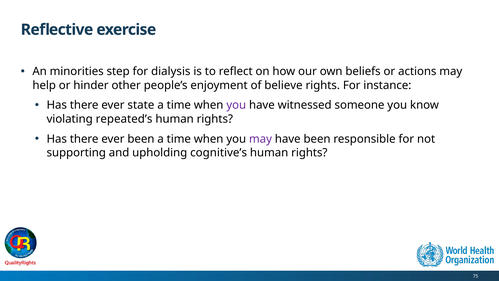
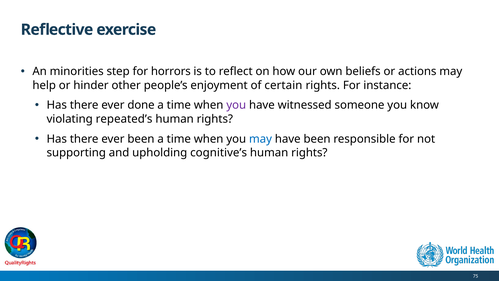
dialysis: dialysis -> horrors
believe: believe -> certain
state: state -> done
may at (261, 139) colour: purple -> blue
